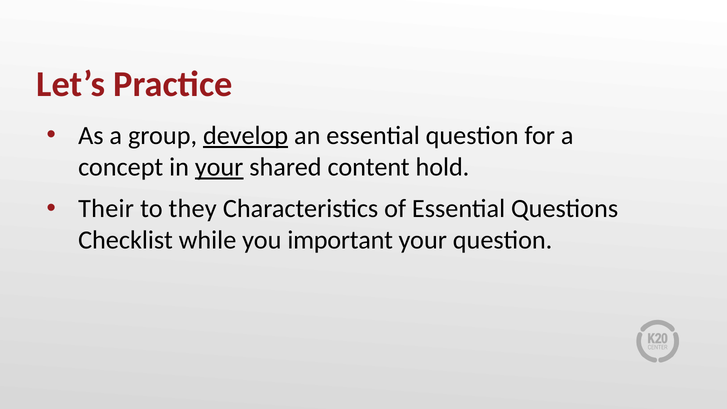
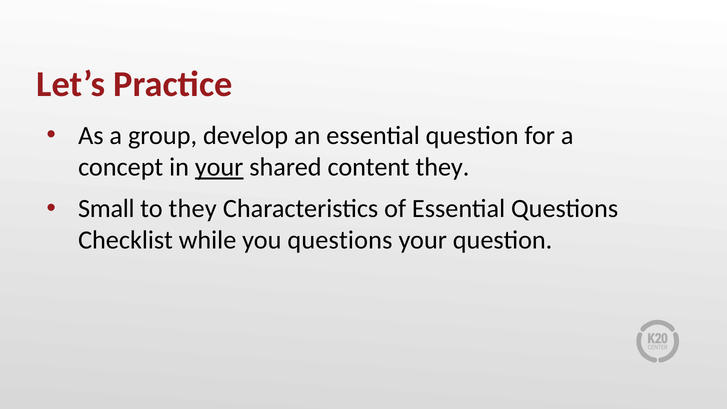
develop underline: present -> none
content hold: hold -> they
Their: Their -> Small
you important: important -> questions
